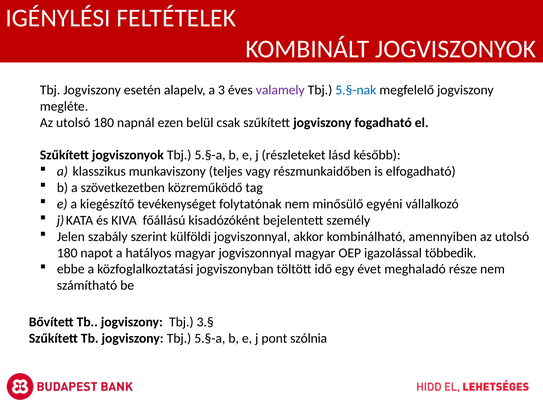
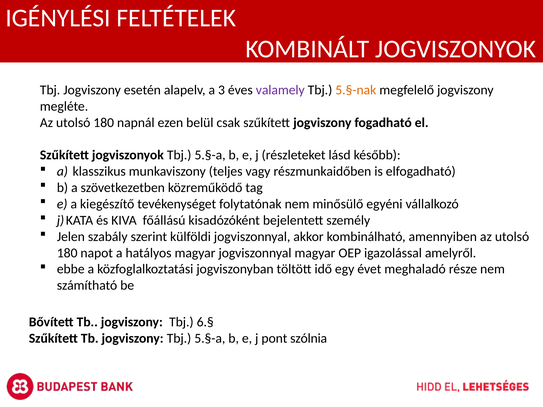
5.§-nak colour: blue -> orange
többedik: többedik -> amelyről
3.§: 3.§ -> 6.§
